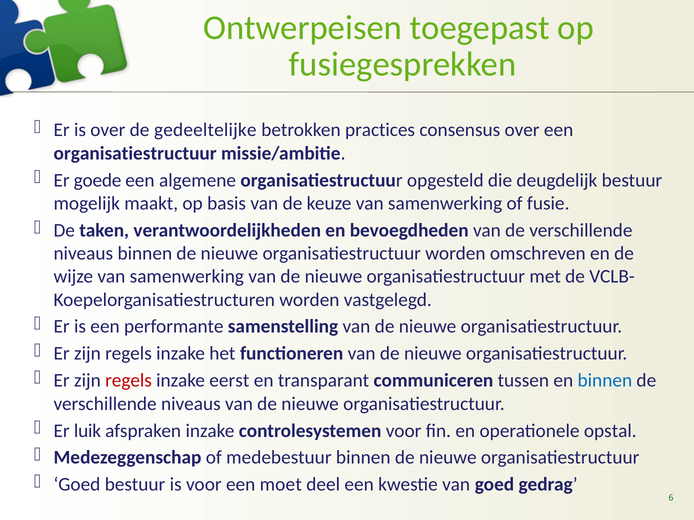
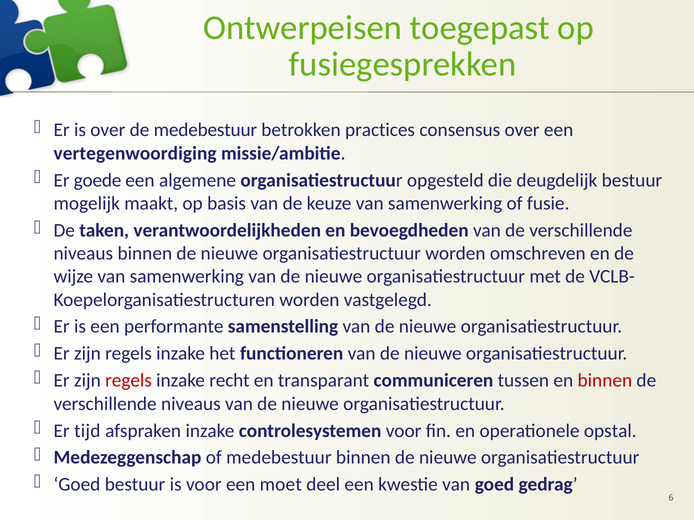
de gedeeltelijke: gedeeltelijke -> medebestuur
organisatiestructuur at (135, 153): organisatiestructuur -> vertegenwoordiging
eerst: eerst -> recht
binnen at (605, 381) colour: blue -> red
luik: luik -> tijd
